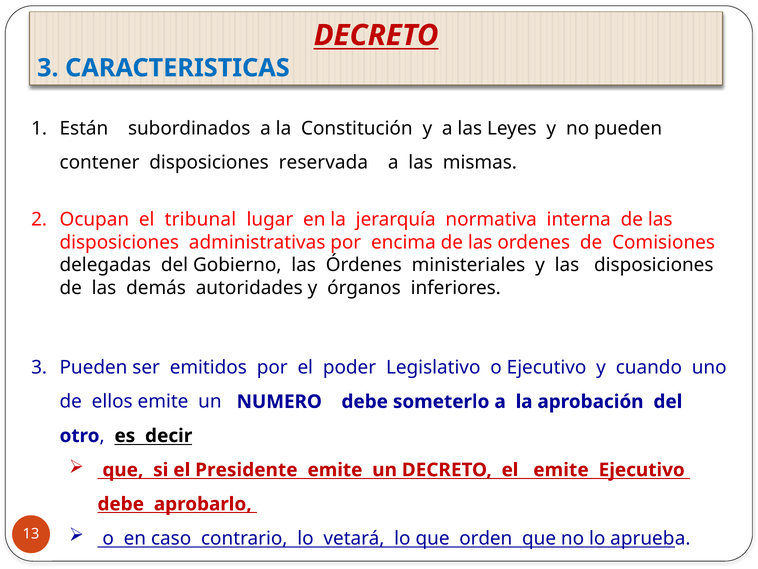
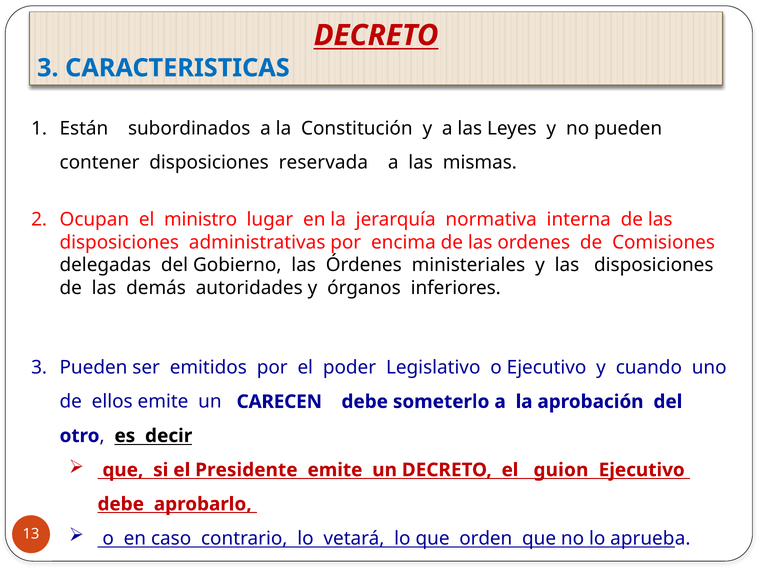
tribunal: tribunal -> ministro
NUMERO: NUMERO -> CARECEN
el emite: emite -> guion
